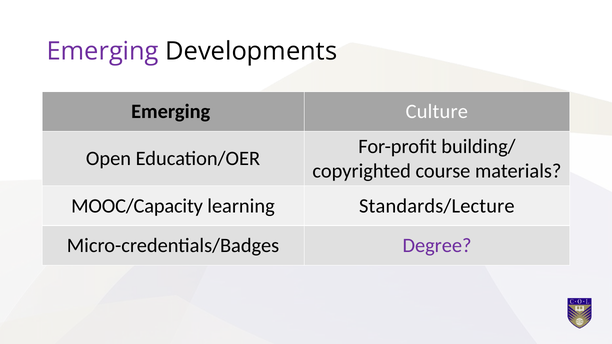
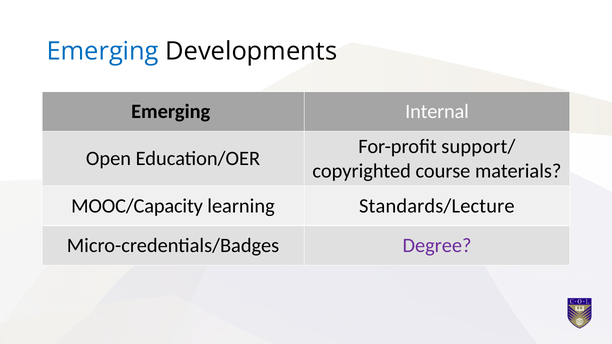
Emerging at (103, 51) colour: purple -> blue
Culture: Culture -> Internal
building/: building/ -> support/
